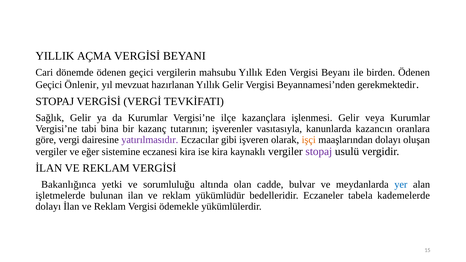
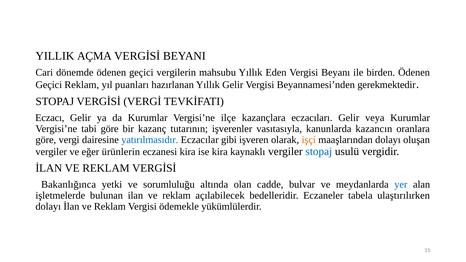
Geçici Önlenir: Önlenir -> Reklam
mevzuat: mevzuat -> puanları
Sağlık: Sağlık -> Eczacı
işlenmesi: işlenmesi -> eczacıları
tabi bina: bina -> göre
yatırılmasıdır colour: purple -> blue
sistemine: sistemine -> ürünlerin
stopaj at (319, 151) colour: purple -> blue
yükümlüdür: yükümlüdür -> açılabilecek
kademelerde: kademelerde -> ulaştırılırken
